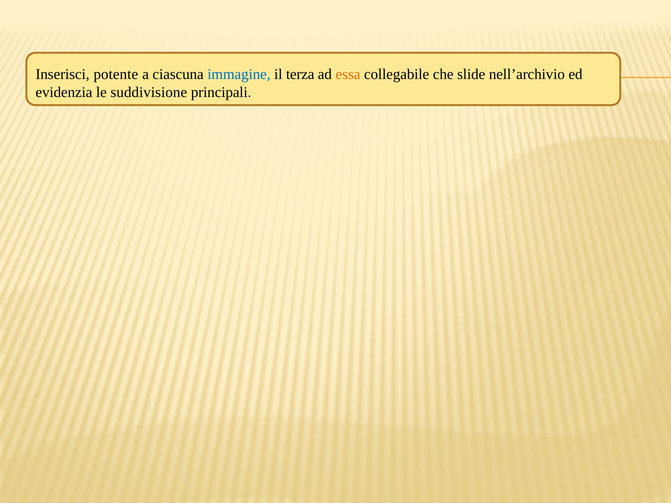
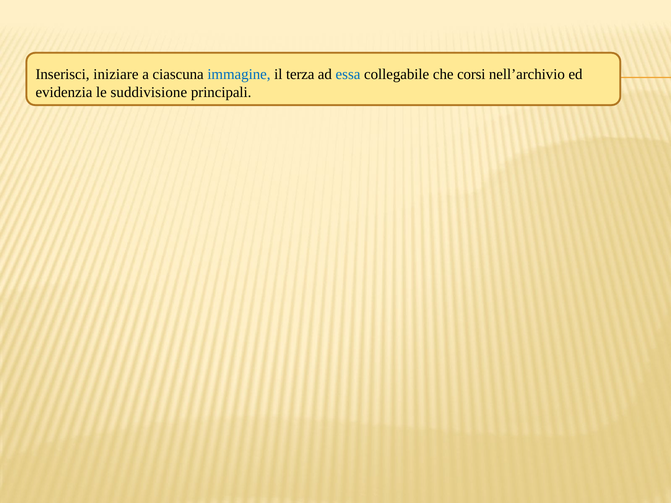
potente: potente -> iniziare
essa colour: orange -> blue
slide: slide -> corsi
